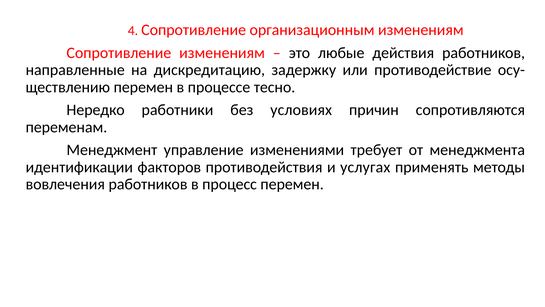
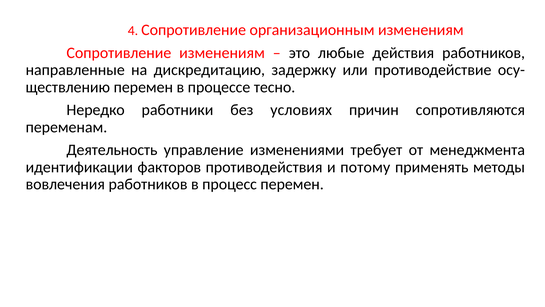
Менеджмент: Менеджмент -> Деятельность
услугах: услугах -> потому
